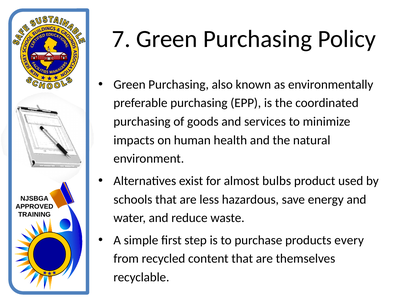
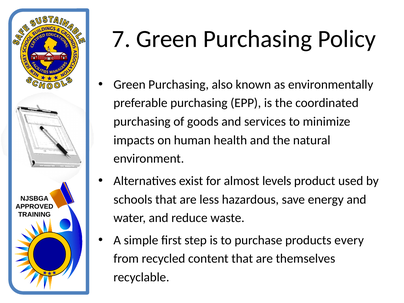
bulbs: bulbs -> levels
